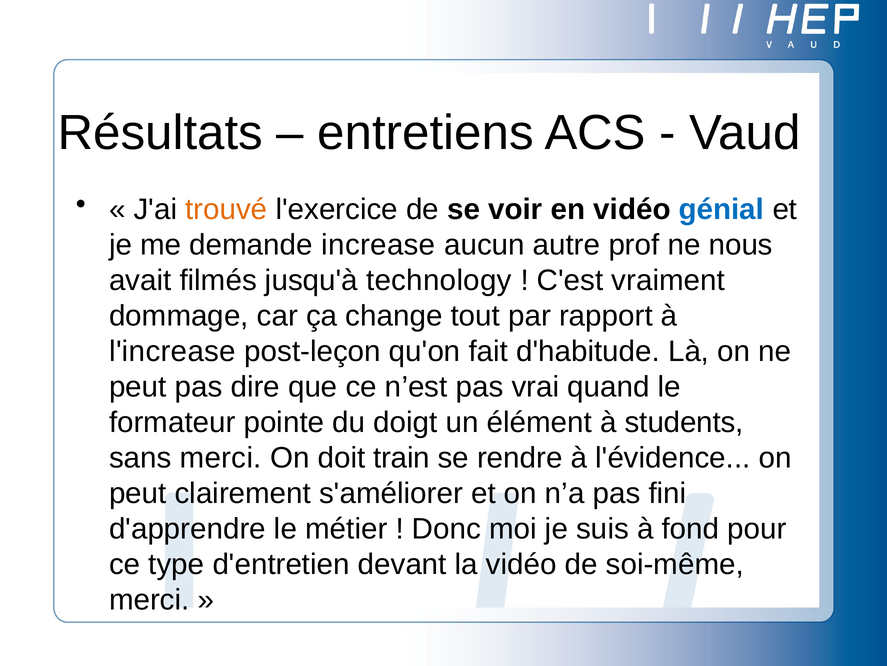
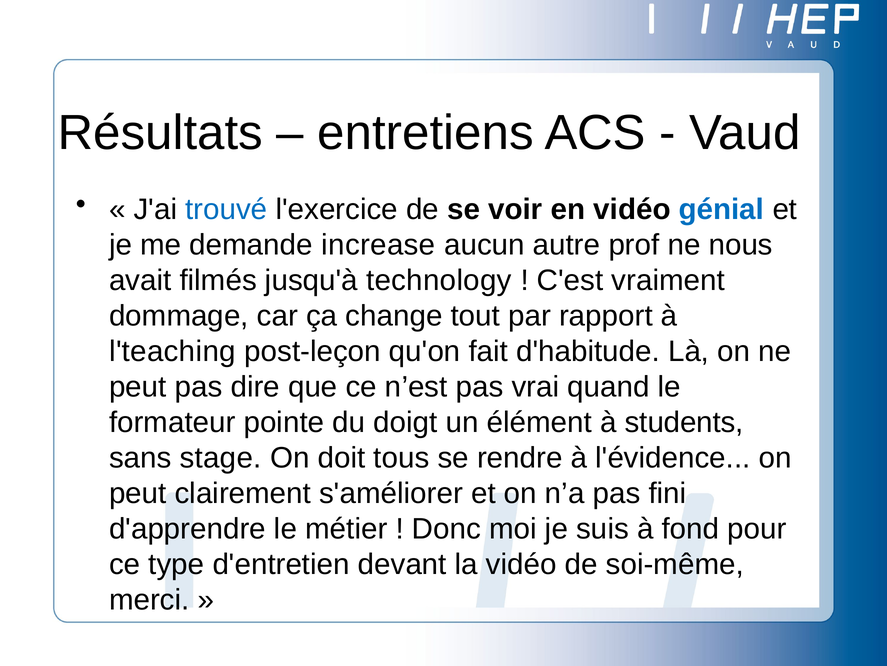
trouvé colour: orange -> blue
l'increase: l'increase -> l'teaching
sans merci: merci -> stage
train: train -> tous
